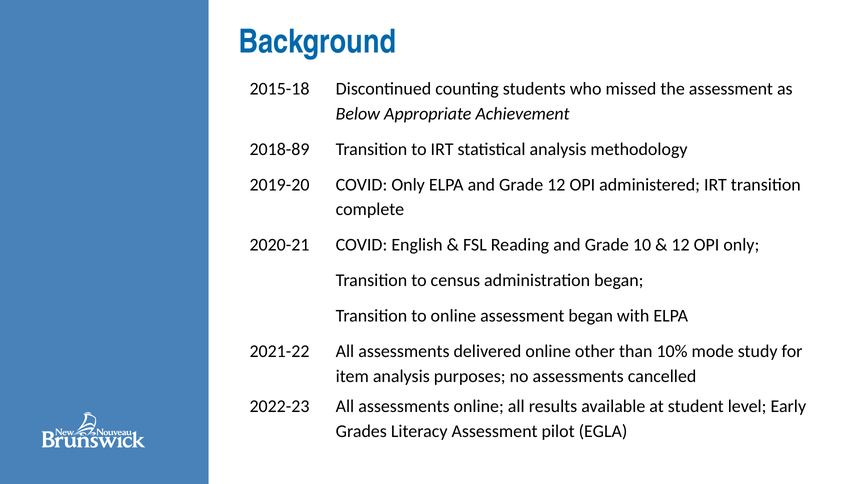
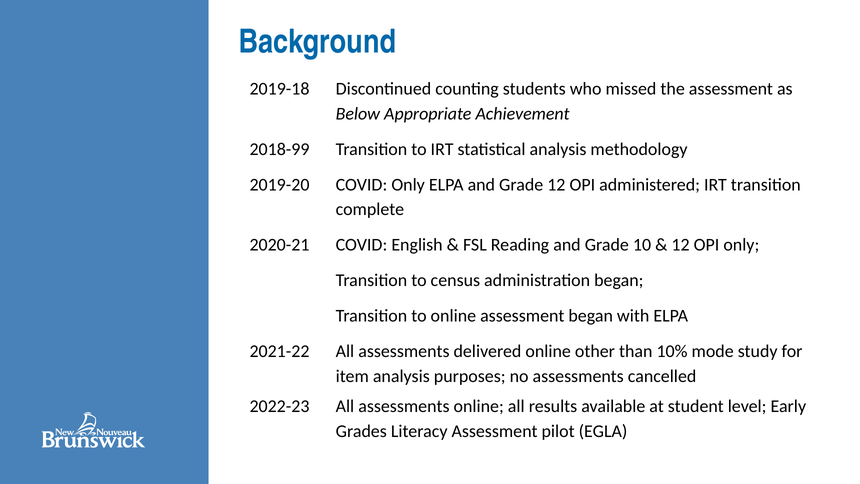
2015-18: 2015-18 -> 2019-18
2018-89: 2018-89 -> 2018-99
